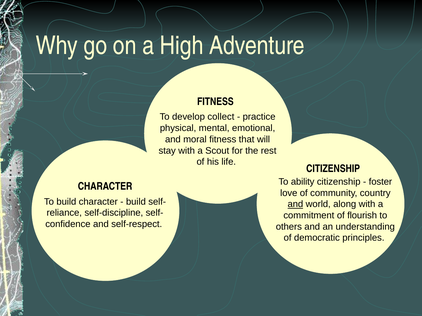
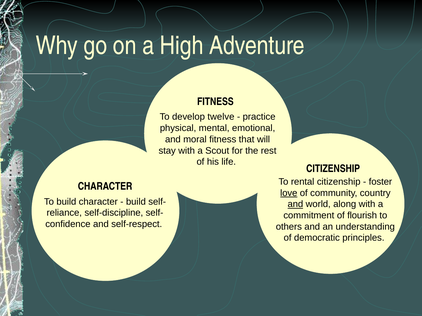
collect: collect -> twelve
ability: ability -> rental
love underline: none -> present
